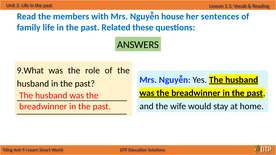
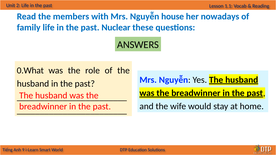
sentences: sentences -> nowadays
Related: Related -> Nuclear
9.What: 9.What -> 0.What
